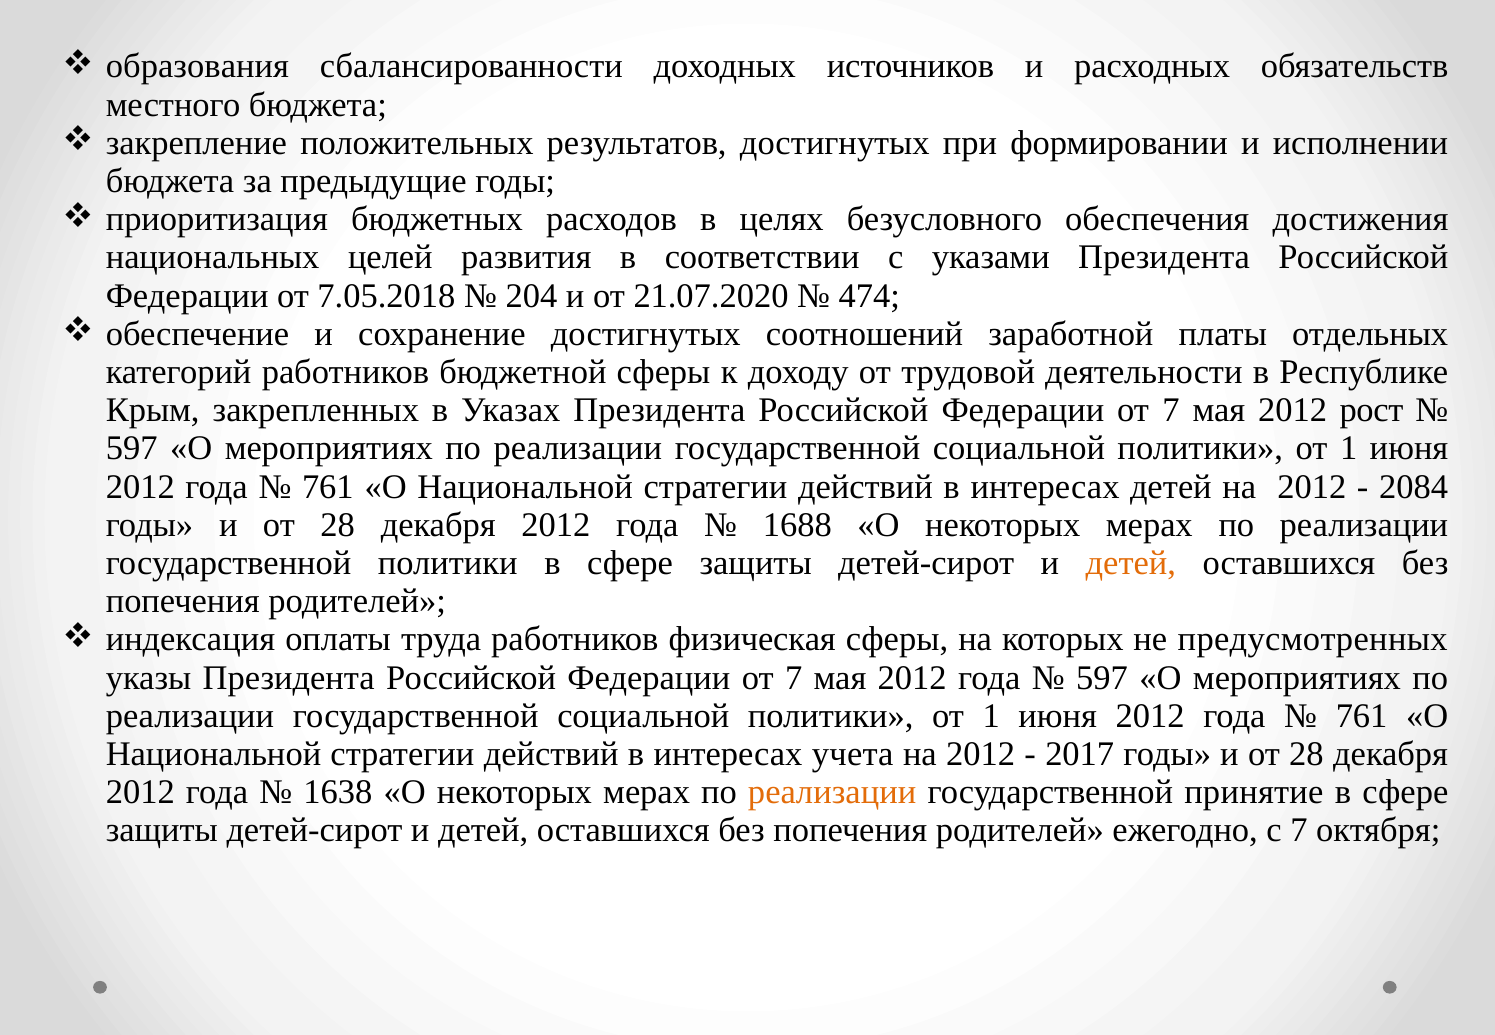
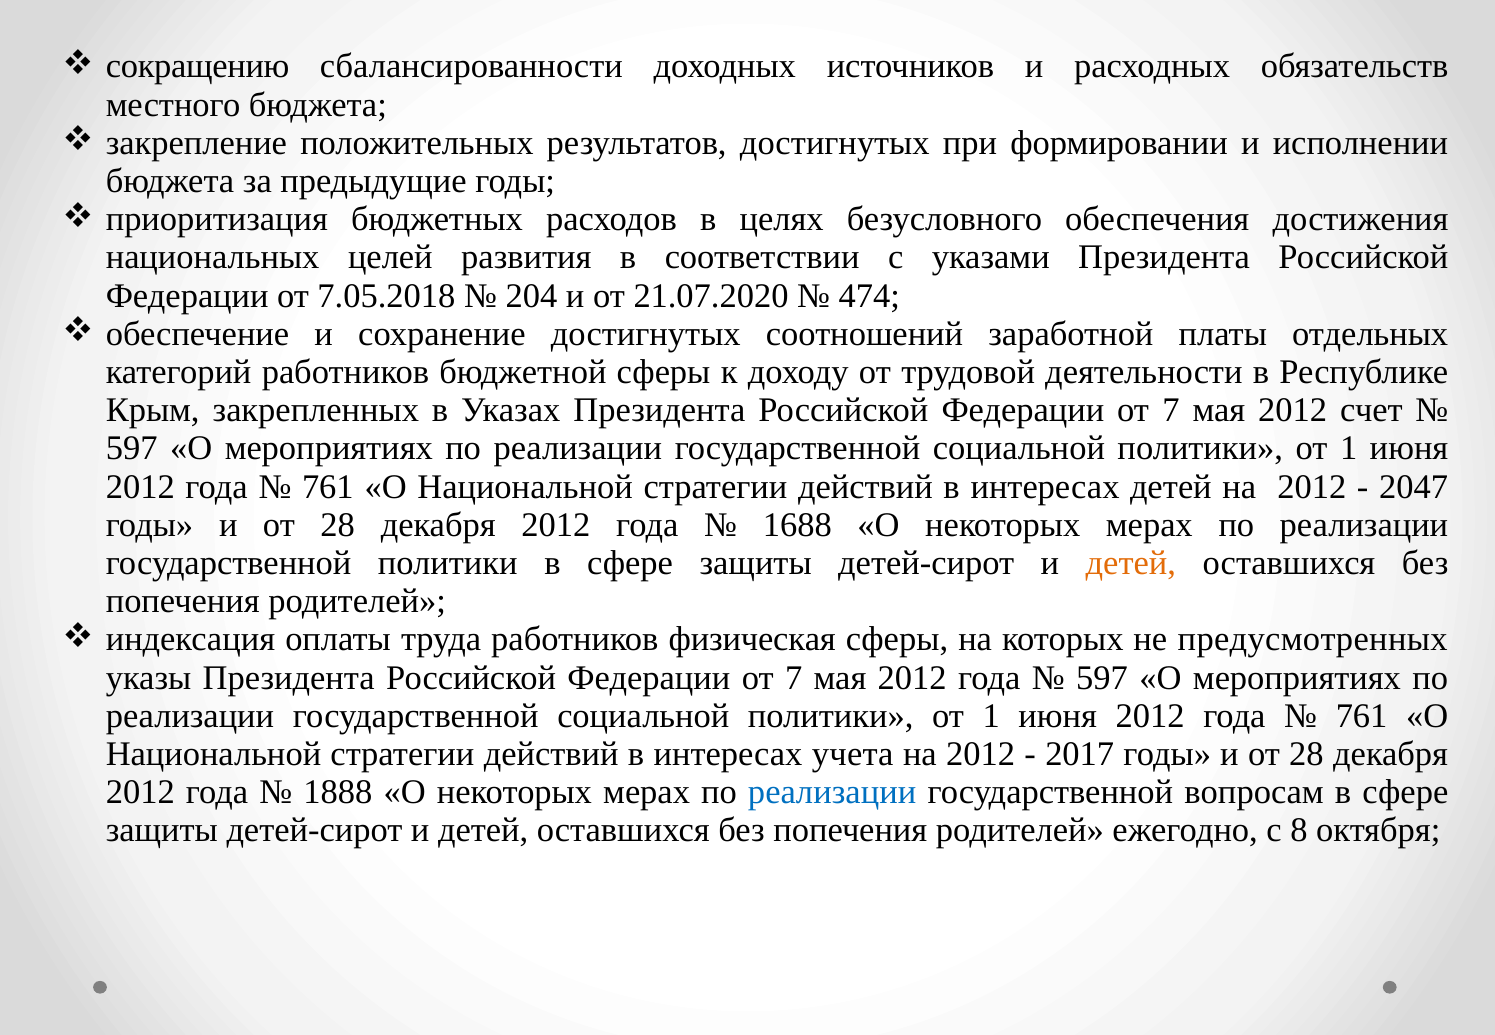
образования: образования -> сокращению
рост: рост -> счет
2084: 2084 -> 2047
1638: 1638 -> 1888
реализации at (832, 792) colour: orange -> blue
принятие: принятие -> вопросам
с 7: 7 -> 8
